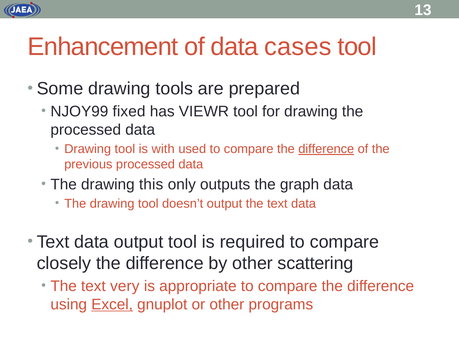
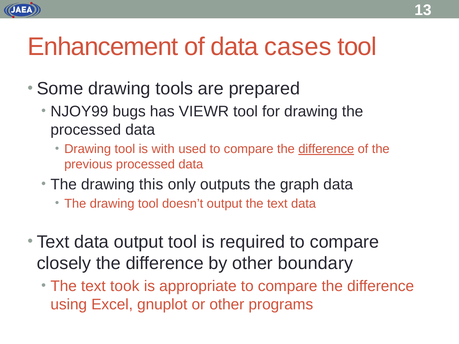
fixed: fixed -> bugs
scattering: scattering -> boundary
very: very -> took
Excel underline: present -> none
